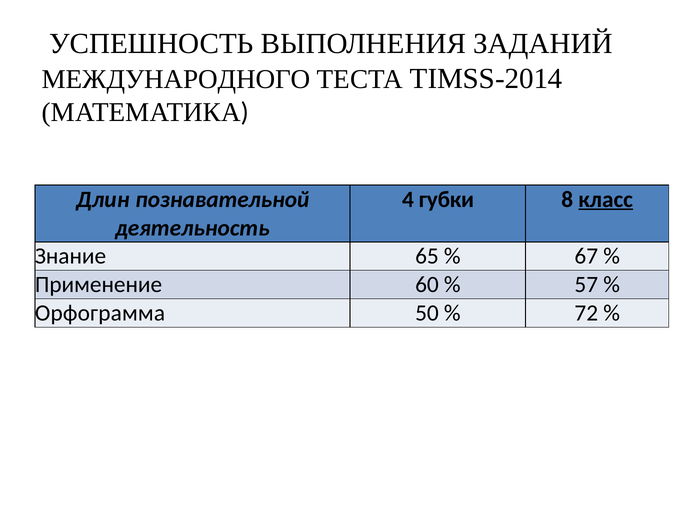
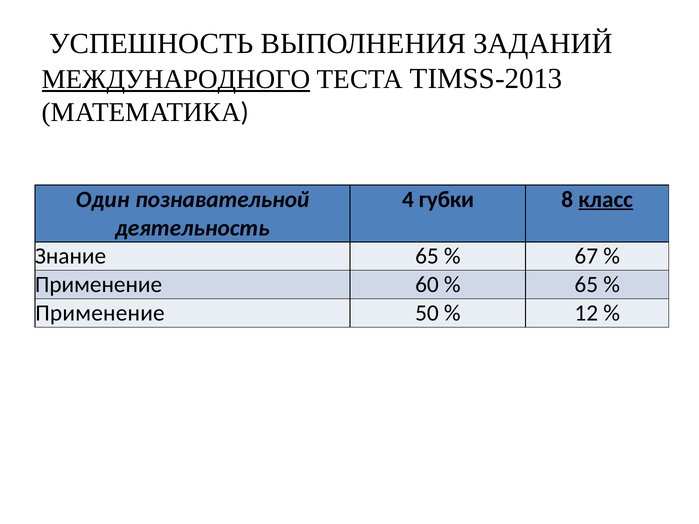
МЕЖДУНАРОДНОГО underline: none -> present
TIMSS-2014: TIMSS-2014 -> TIMSS-2013
Длин: Длин -> Один
57 at (586, 285): 57 -> 65
Орфограмма at (100, 313): Орфограмма -> Применение
72: 72 -> 12
